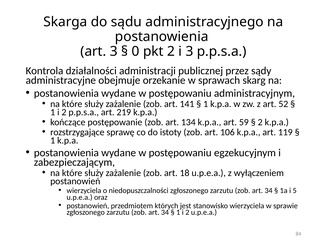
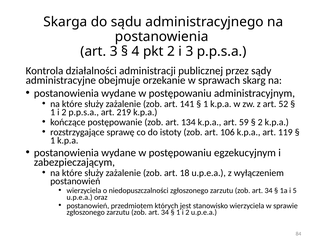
0: 0 -> 4
